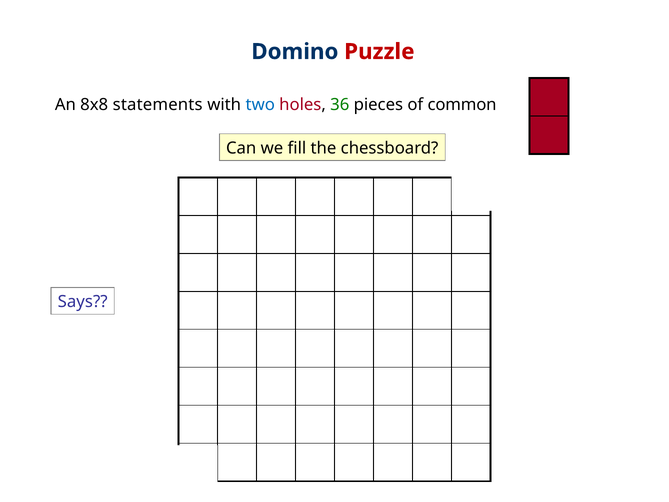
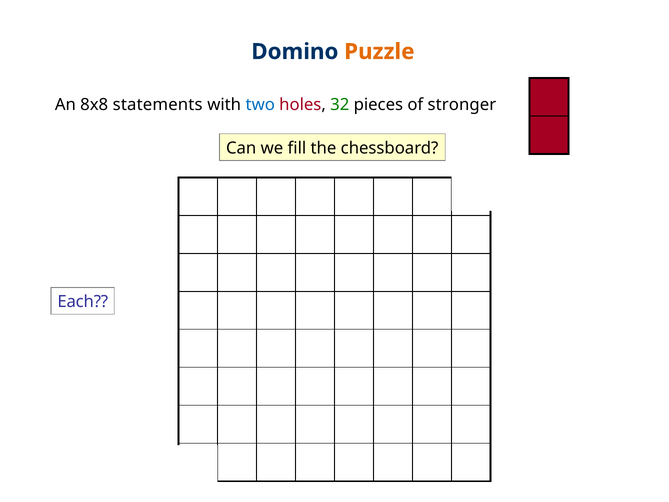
Puzzle colour: red -> orange
36: 36 -> 32
common: common -> stronger
Says: Says -> Each
